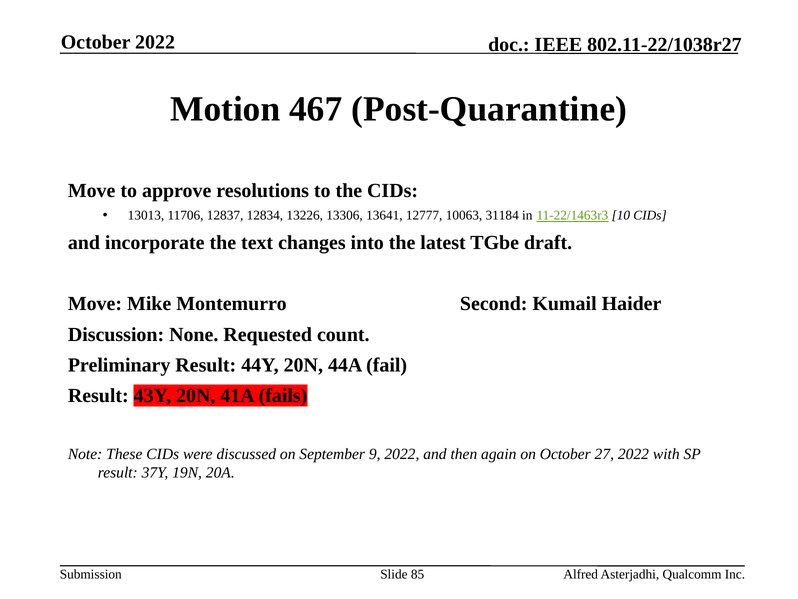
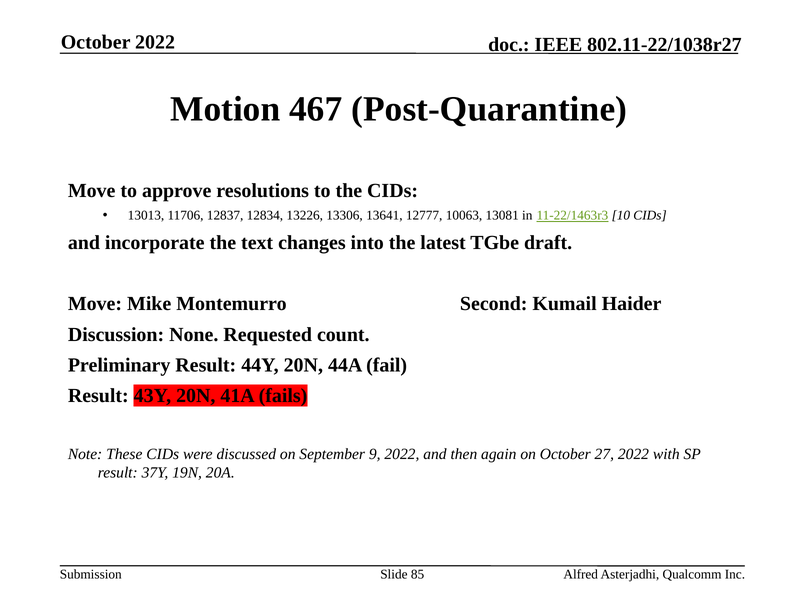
31184: 31184 -> 13081
